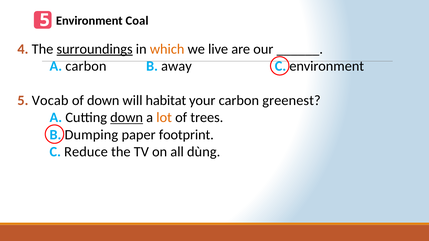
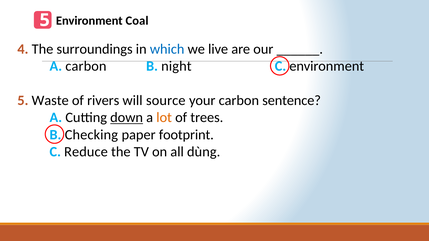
surroundings underline: present -> none
which colour: orange -> blue
away: away -> night
Vocab: Vocab -> Waste
of down: down -> rivers
habitat: habitat -> source
greenest: greenest -> sentence
Dumping: Dumping -> Checking
